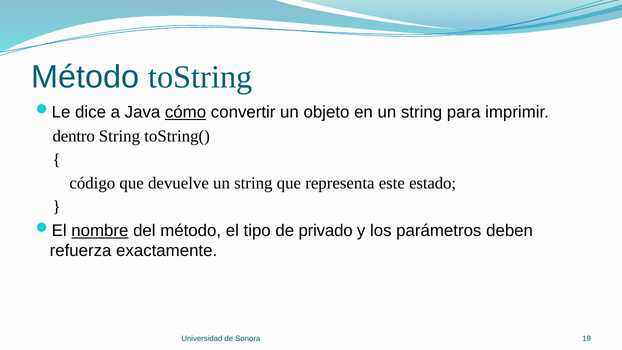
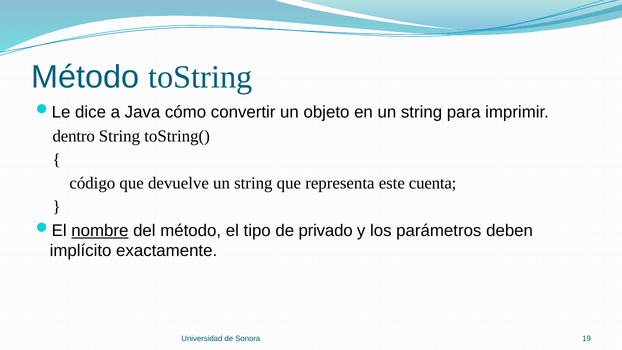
cómo underline: present -> none
estado: estado -> cuenta
refuerza: refuerza -> implícito
